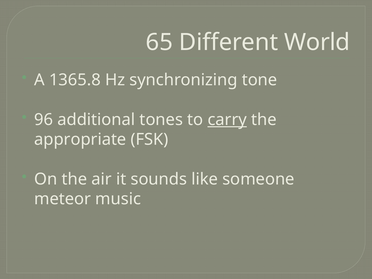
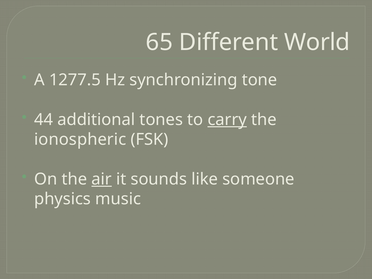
1365.8: 1365.8 -> 1277.5
96: 96 -> 44
appropriate: appropriate -> ionospheric
air underline: none -> present
meteor: meteor -> physics
